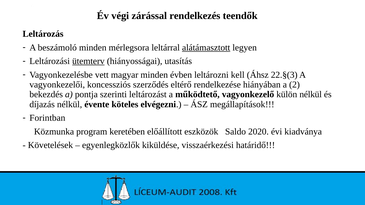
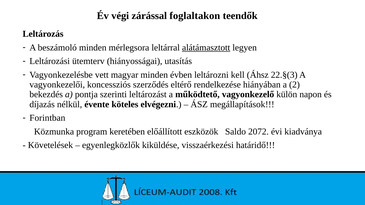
rendelkezés: rendelkezés -> foglaltakon
ütemterv underline: present -> none
külön nélkül: nélkül -> napon
2020: 2020 -> 2072
